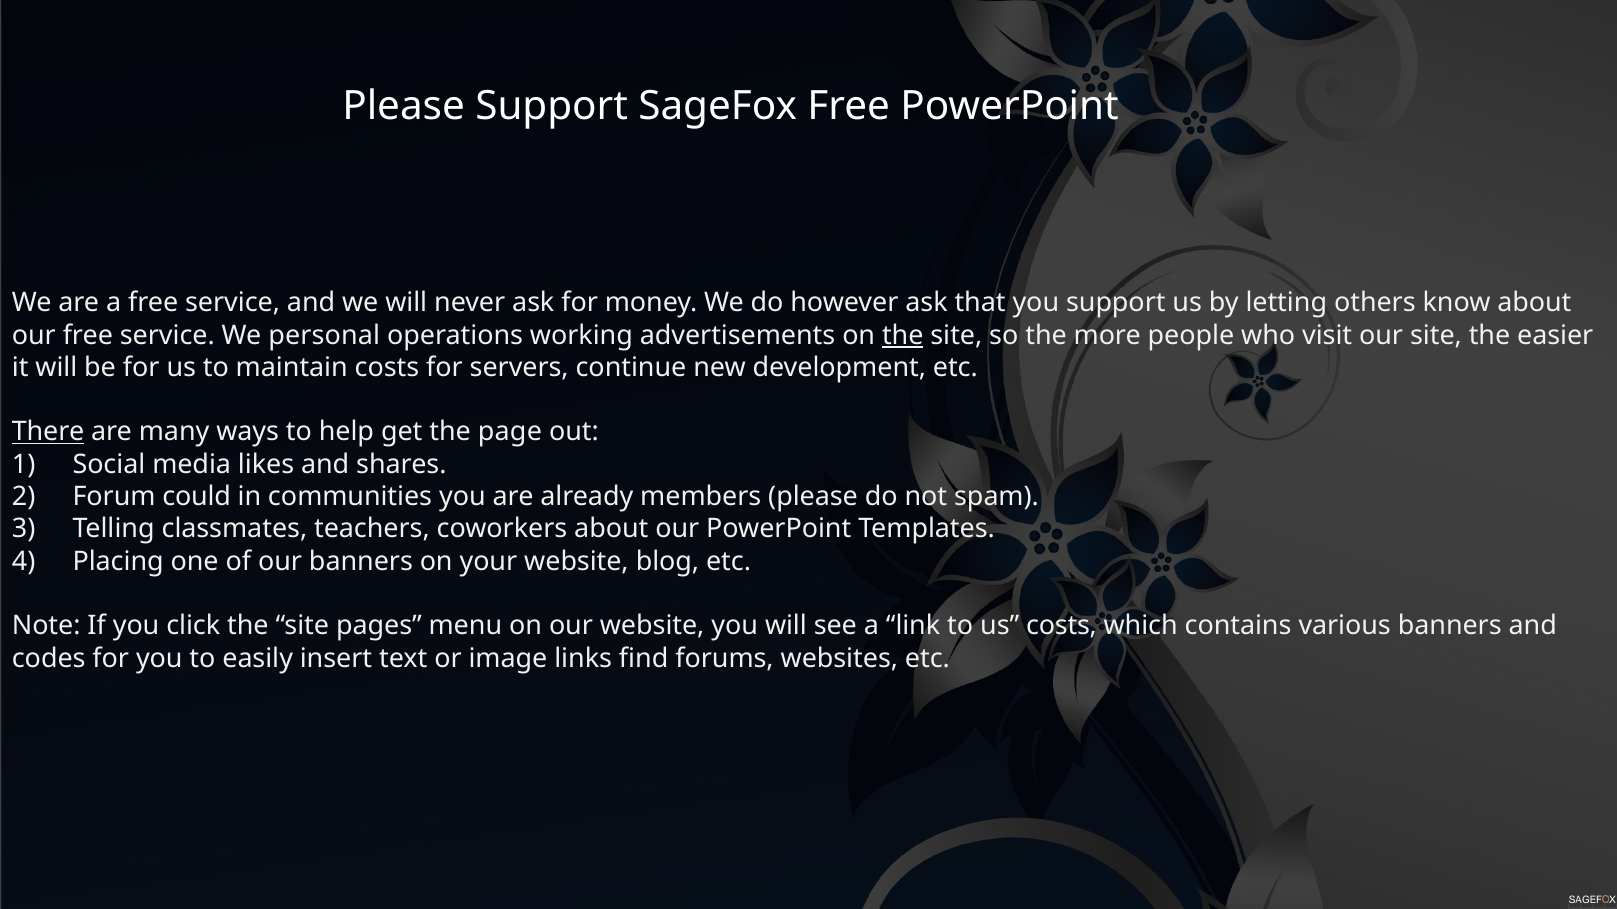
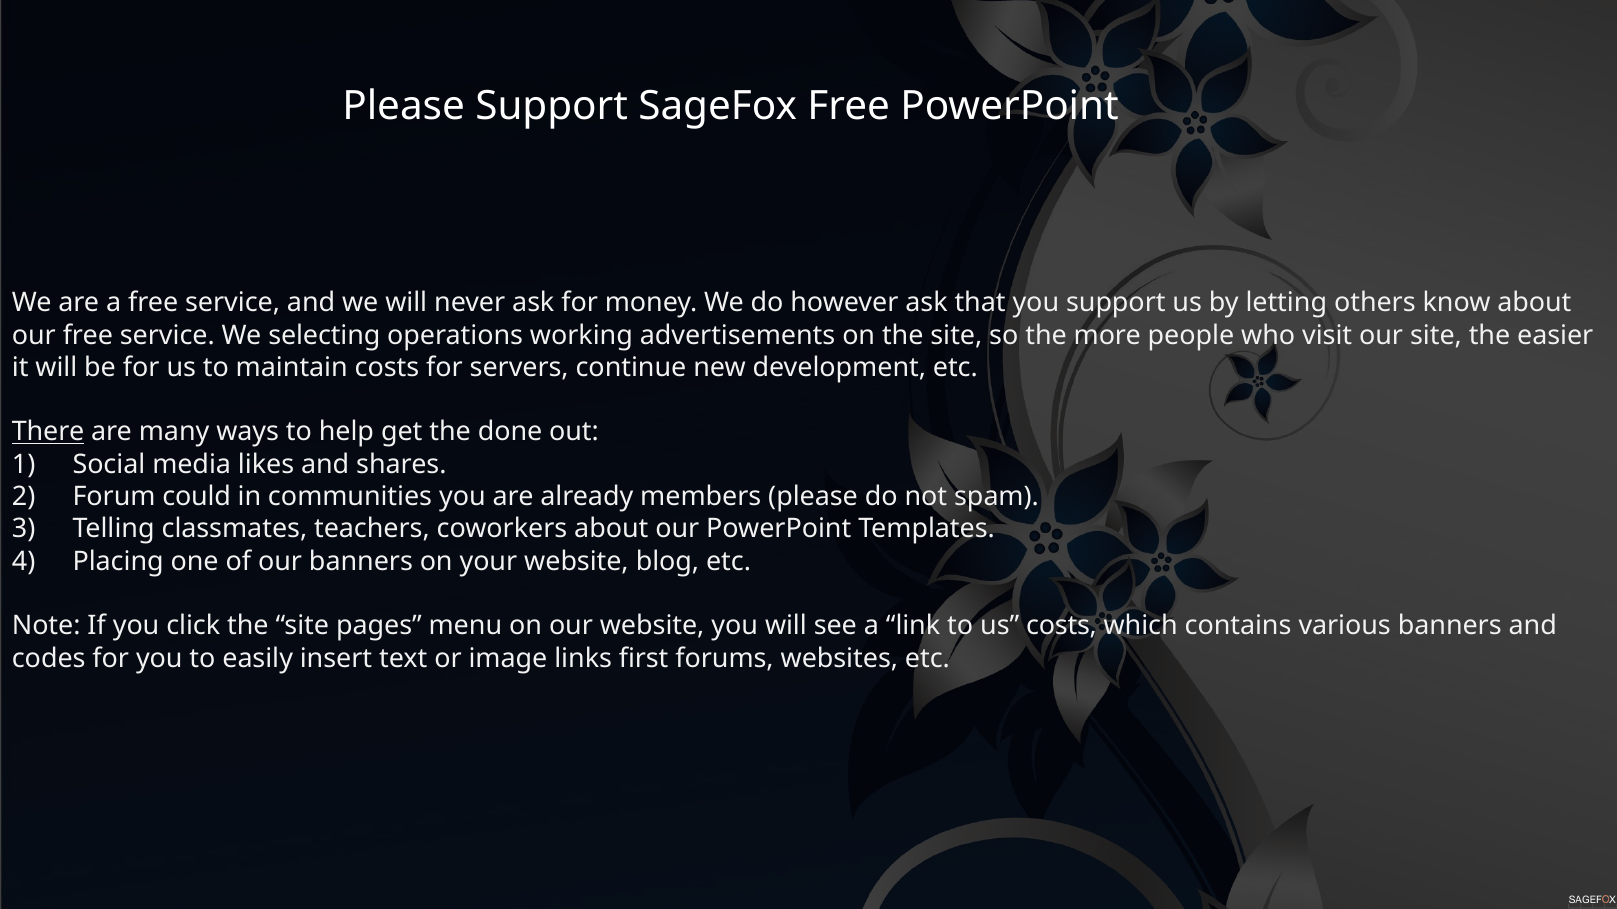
personal: personal -> selecting
the at (903, 335) underline: present -> none
page: page -> done
find: find -> first
